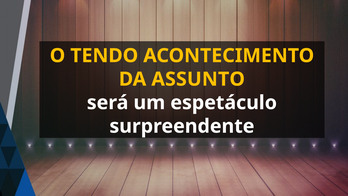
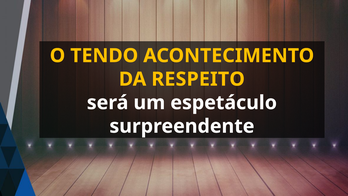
ASSUNTO: ASSUNTO -> RESPEITO
